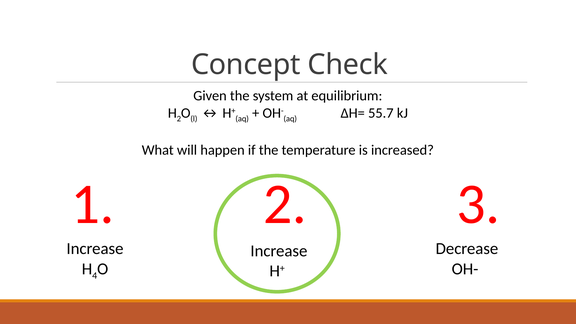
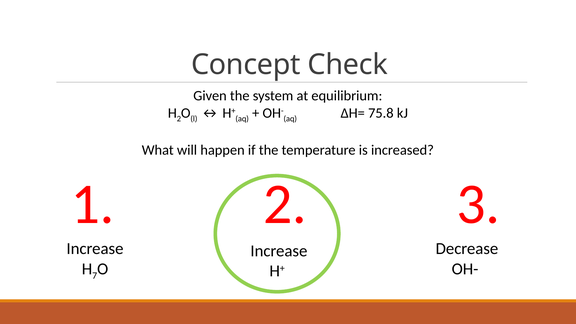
55.7: 55.7 -> 75.8
4: 4 -> 7
